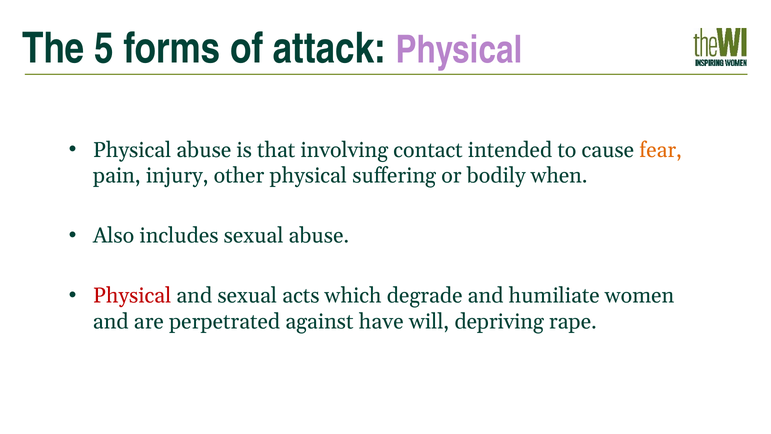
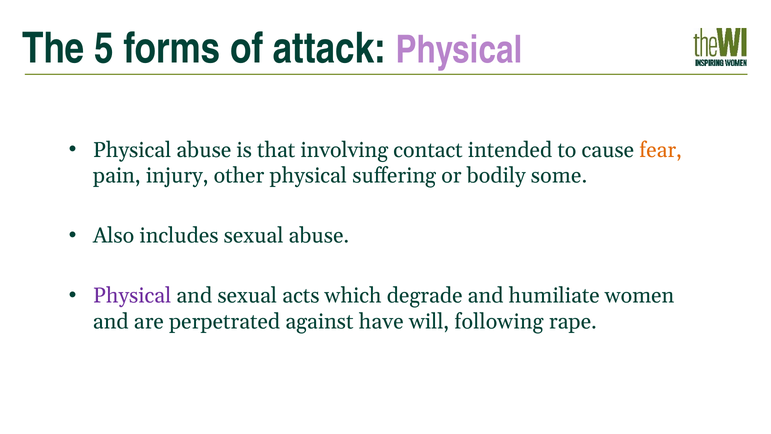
when: when -> some
Physical at (132, 296) colour: red -> purple
depriving: depriving -> following
